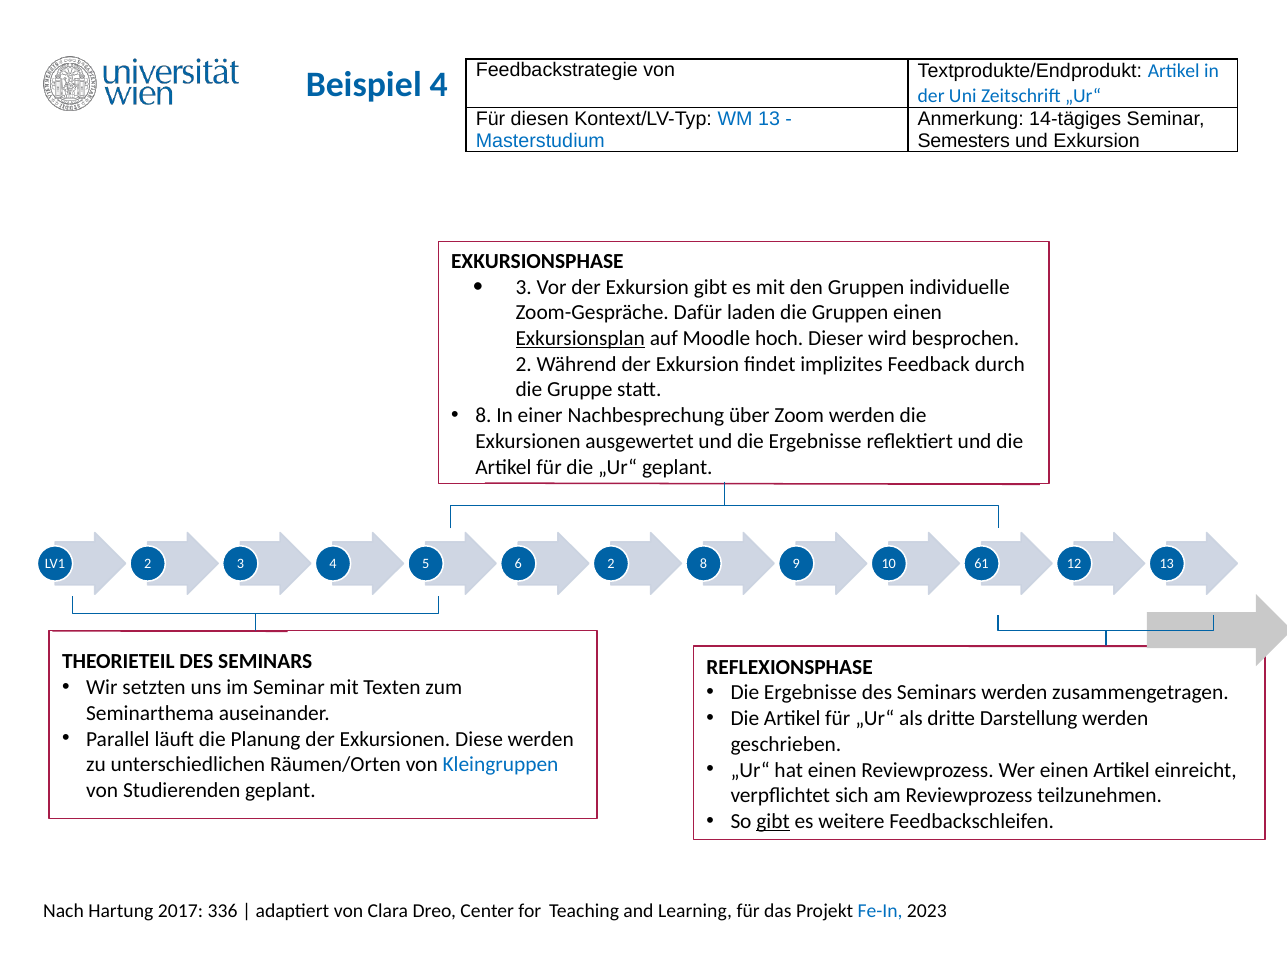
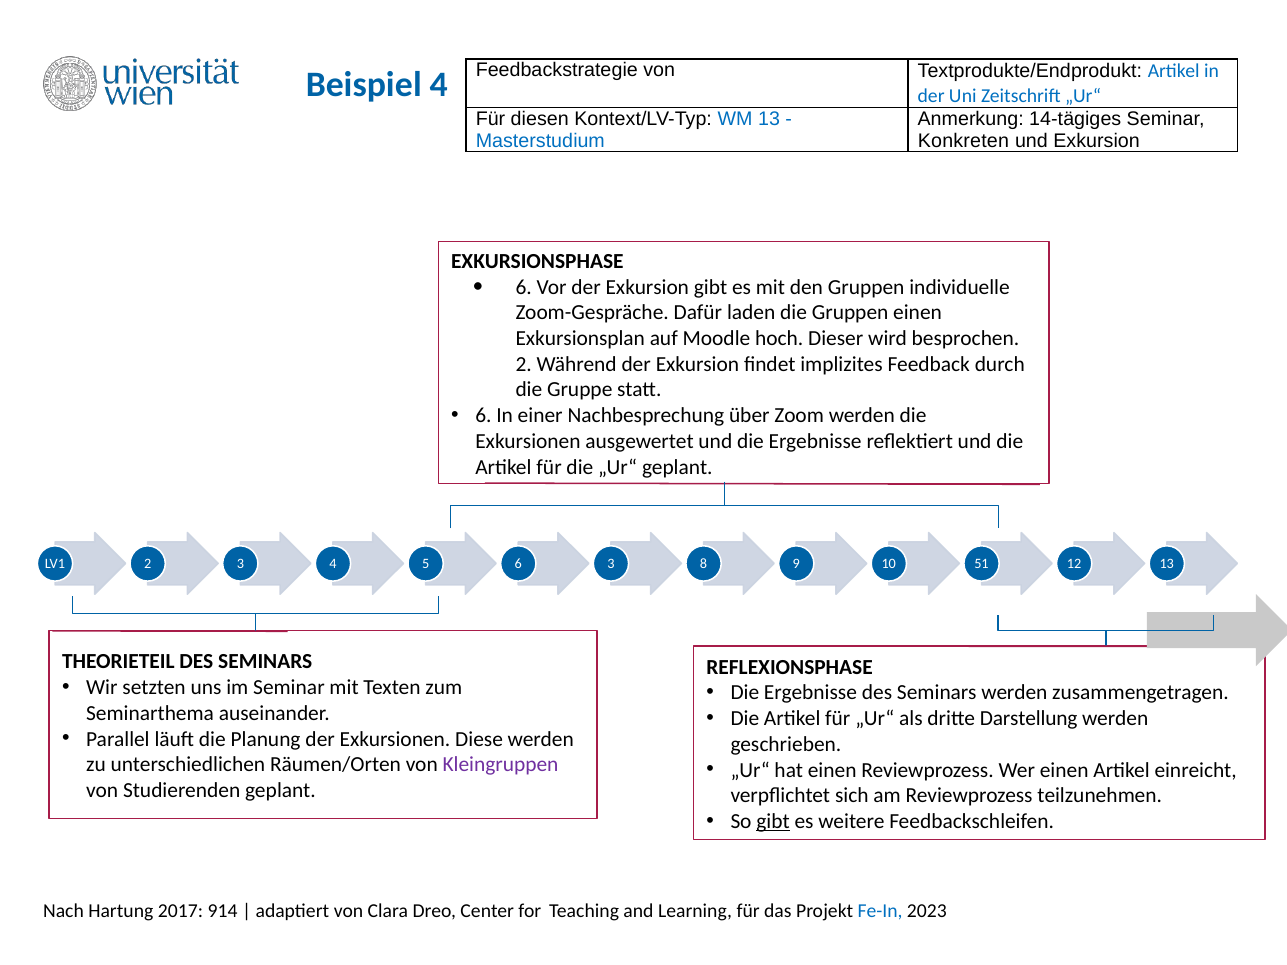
Semesters: Semesters -> Konkreten
3 at (524, 287): 3 -> 6
Exkursionsplan underline: present -> none
8 at (483, 416): 8 -> 6
6 2: 2 -> 3
61: 61 -> 51
Kleingruppen colour: blue -> purple
336: 336 -> 914
